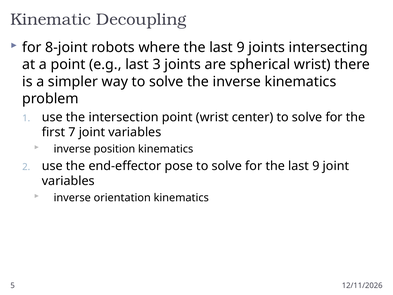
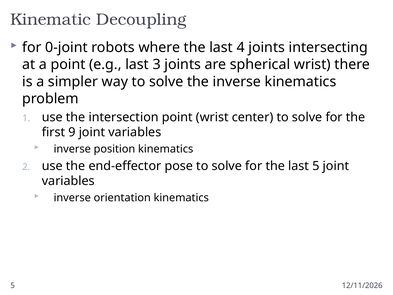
8-joint: 8-joint -> 0-joint
where the last 9: 9 -> 4
7: 7 -> 9
for the last 9: 9 -> 5
